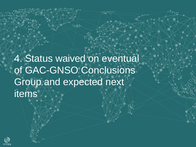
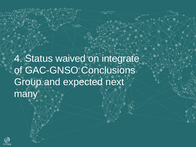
eventual: eventual -> integrate
items: items -> many
